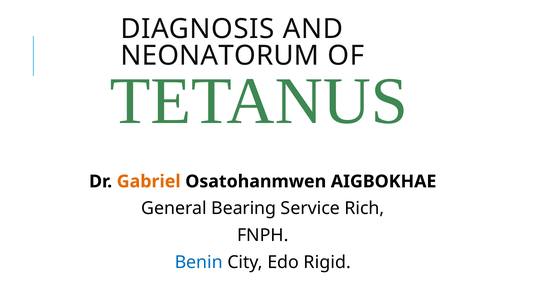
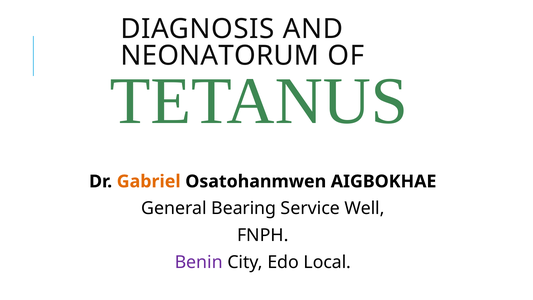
Rich: Rich -> Well
Benin colour: blue -> purple
Rigid: Rigid -> Local
